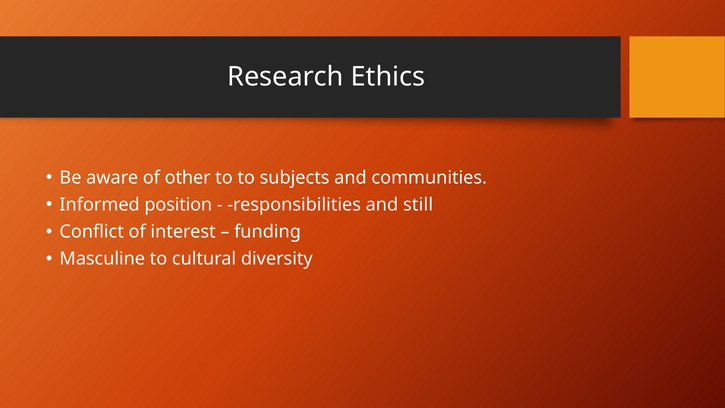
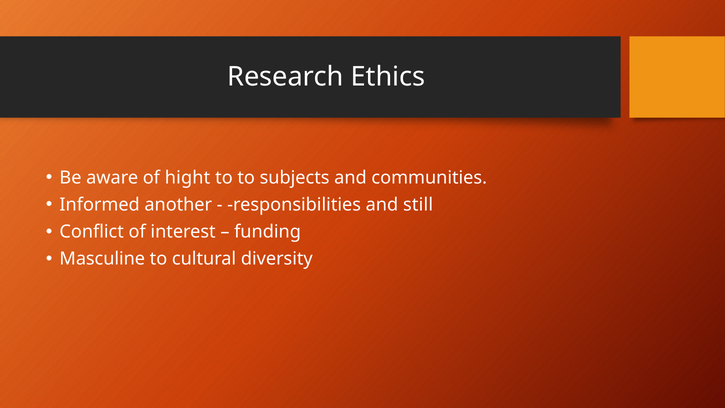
other: other -> hight
position: position -> another
